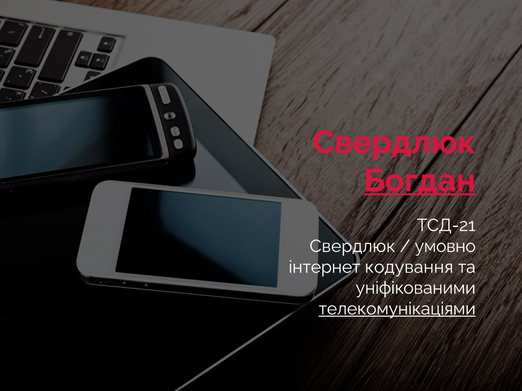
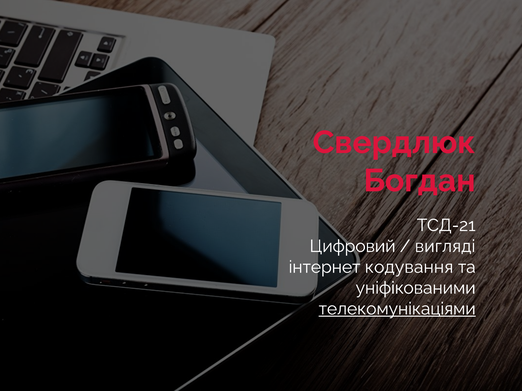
Богдан underline: present -> none
Свердлюк at (352, 247): Свердлюк -> Цифровий
умовно: умовно -> вигляді
